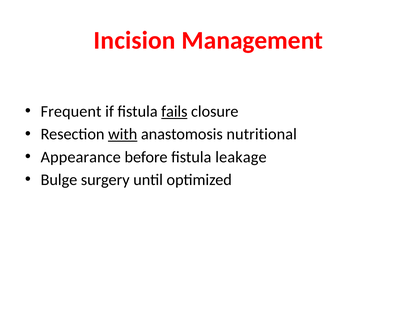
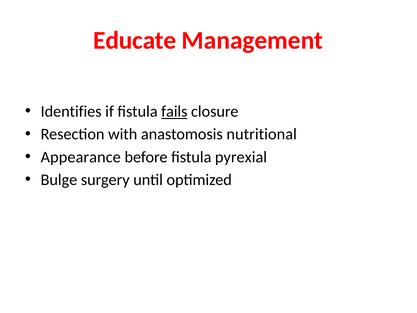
Incision: Incision -> Educate
Frequent: Frequent -> Identifies
with underline: present -> none
leakage: leakage -> pyrexial
